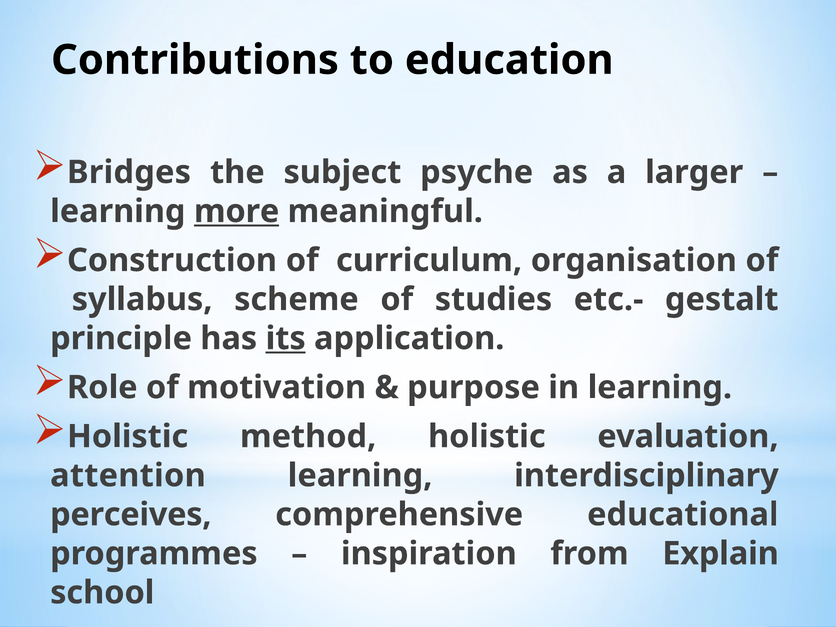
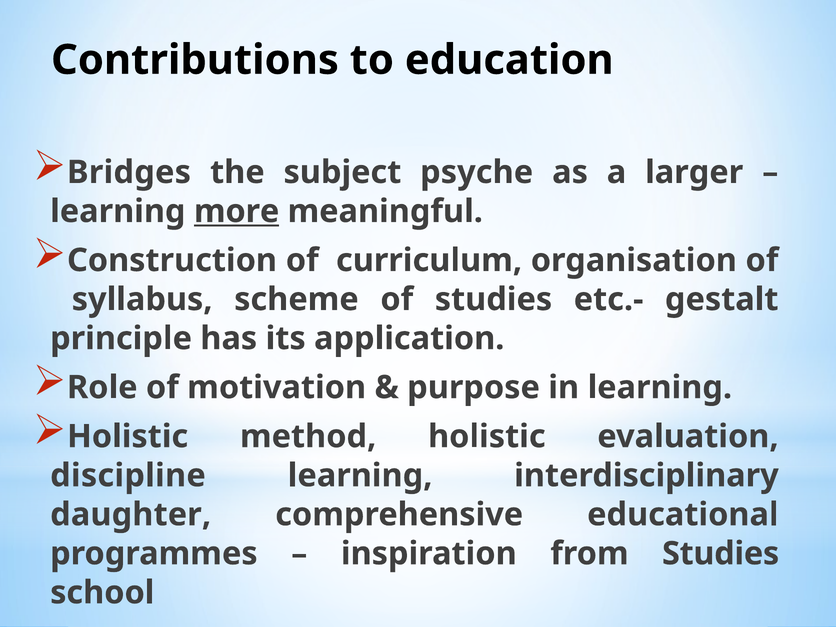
its underline: present -> none
attention: attention -> discipline
perceives: perceives -> daughter
from Explain: Explain -> Studies
